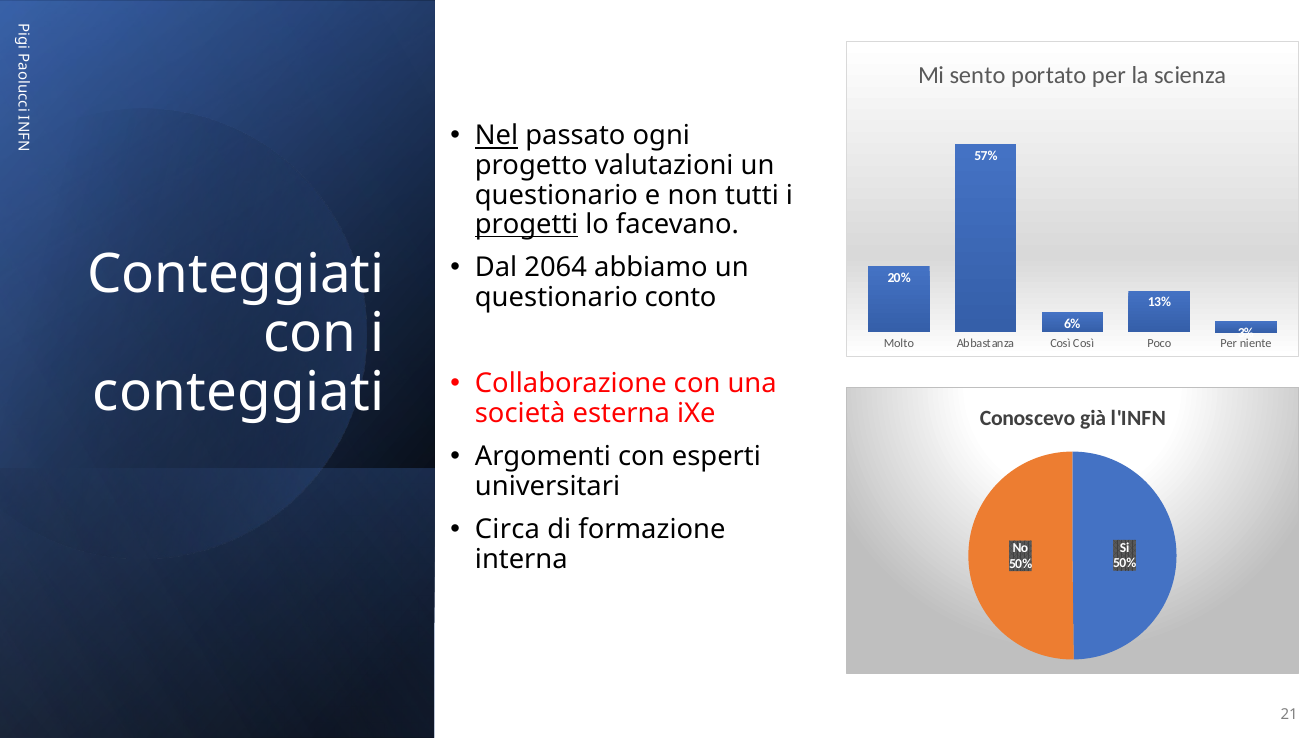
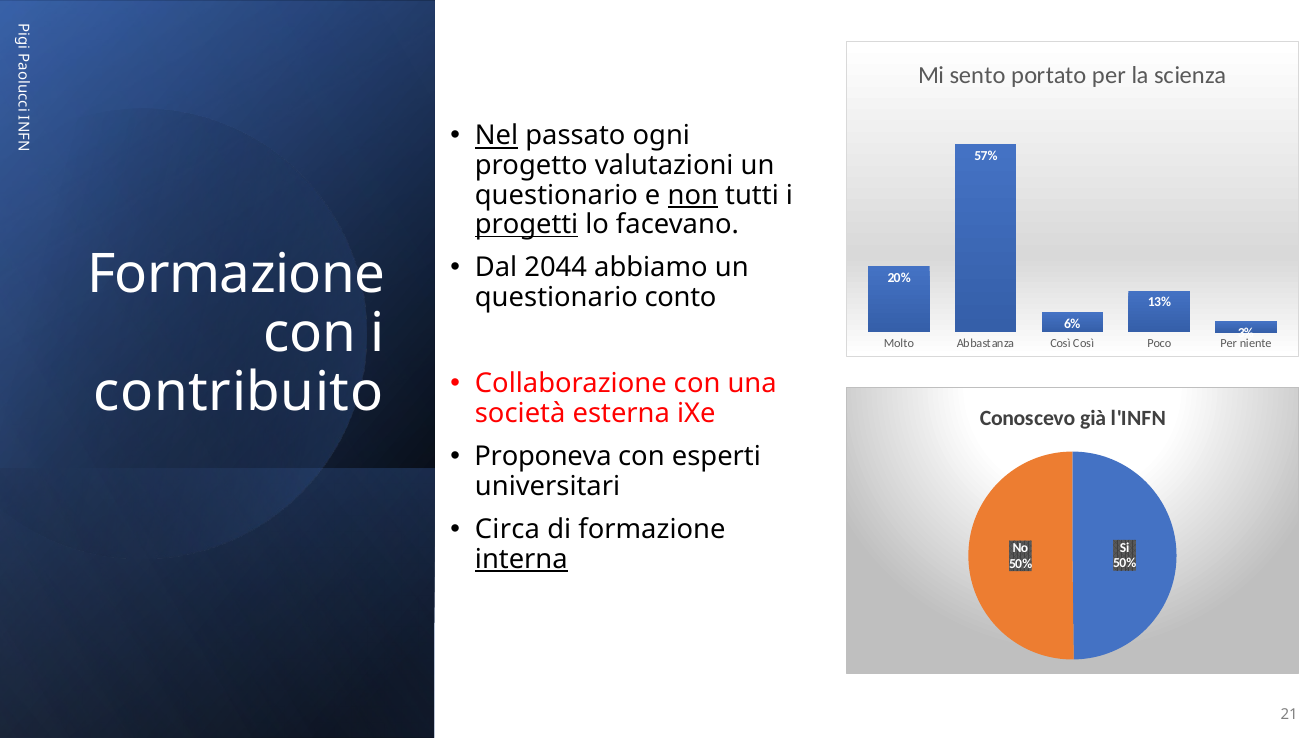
non underline: none -> present
2064: 2064 -> 2044
Conteggiati at (236, 275): Conteggiati -> Formazione
conteggiati at (239, 393): conteggiati -> contribuito
Argomenti: Argomenti -> Proponeva
interna underline: none -> present
